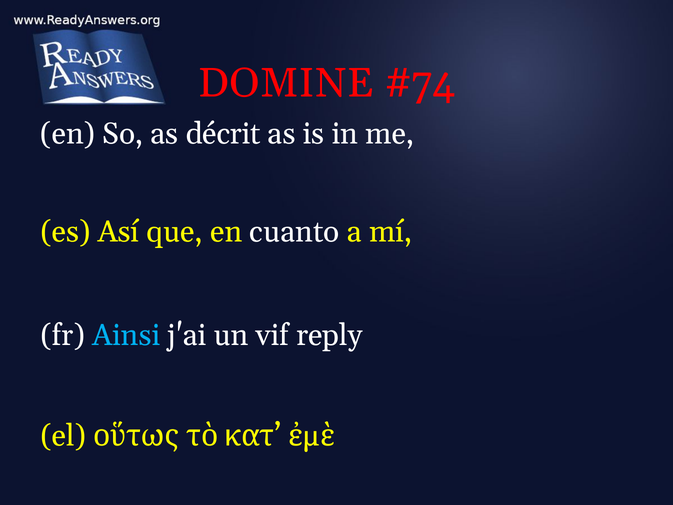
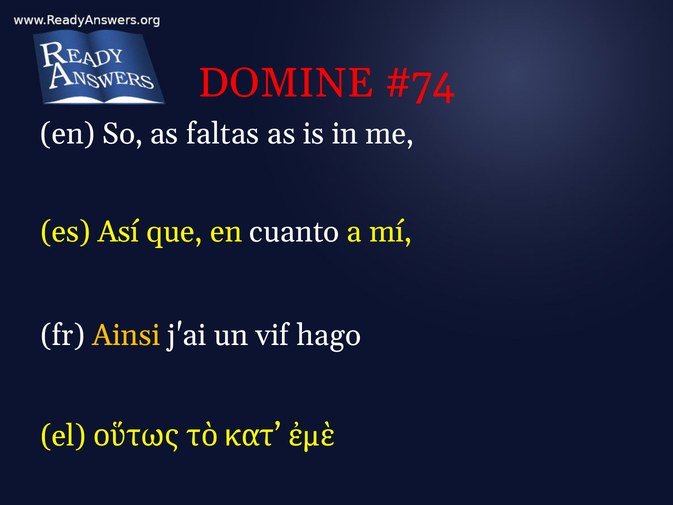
décrit: décrit -> faltas
Ainsi colour: light blue -> yellow
reply: reply -> hago
